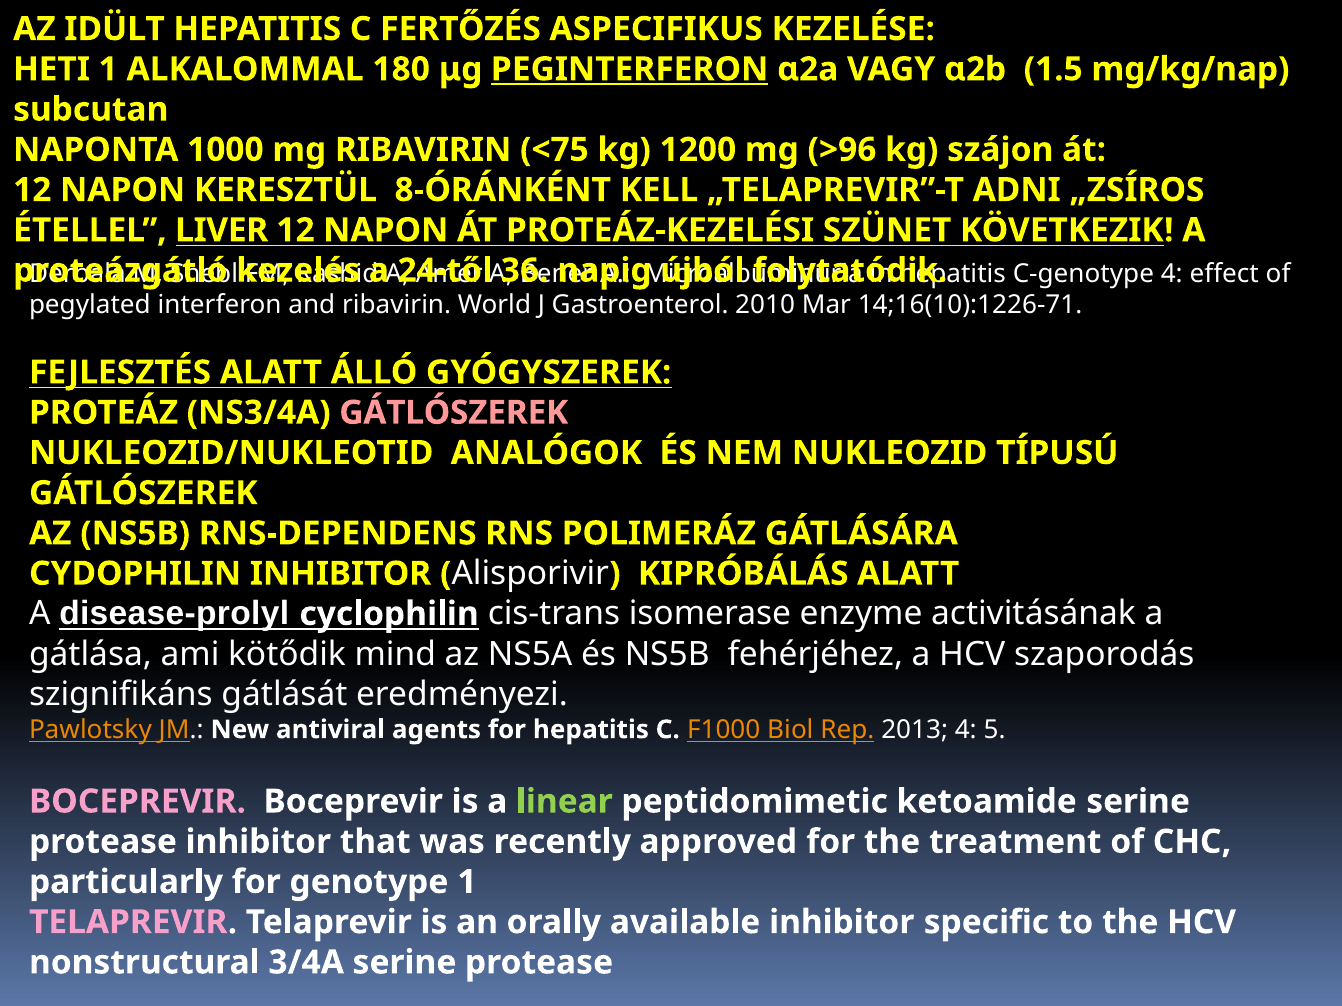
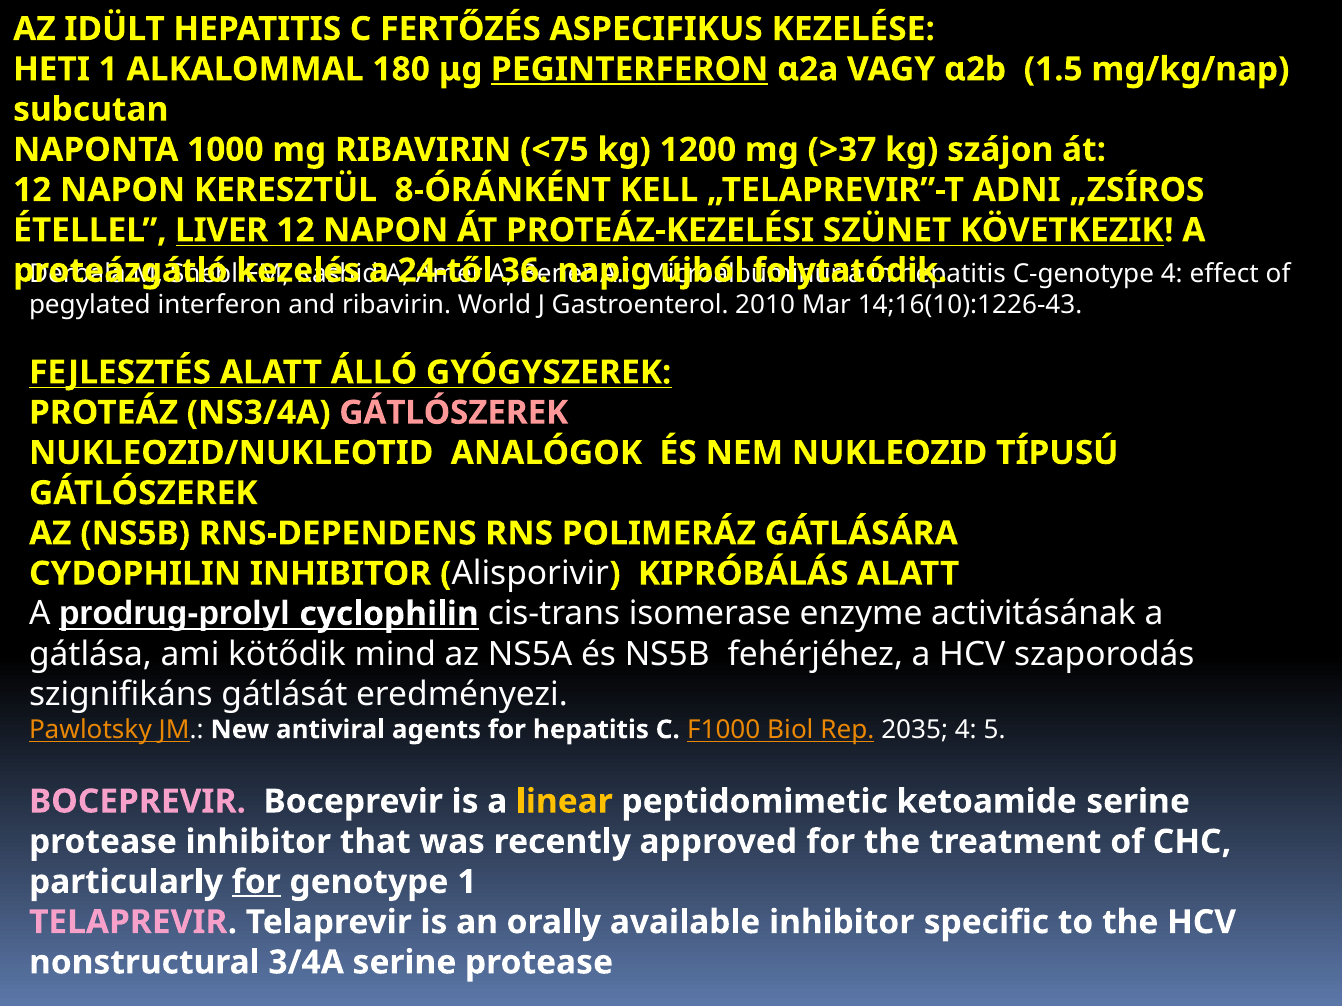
>96: >96 -> >37
14;16(10):1226-71: 14;16(10):1226-71 -> 14;16(10):1226-43
disease-prolyl: disease-prolyl -> prodrug-prolyl
2013: 2013 -> 2035
linear colour: light green -> yellow
for at (256, 882) underline: none -> present
